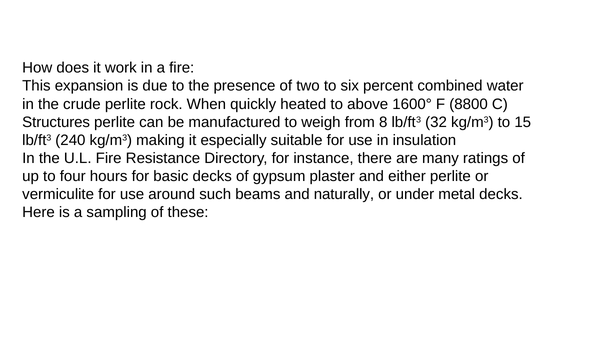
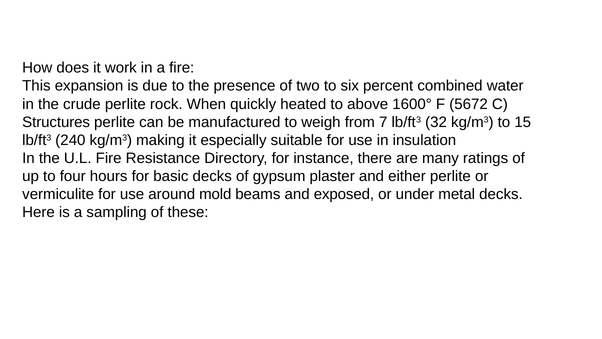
8800: 8800 -> 5672
8: 8 -> 7
such: such -> mold
naturally: naturally -> exposed
